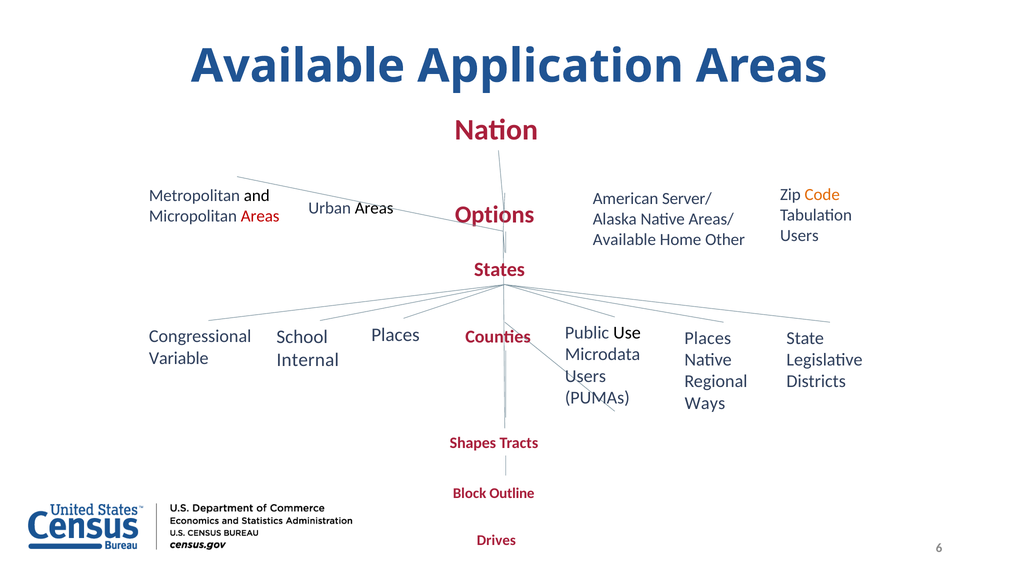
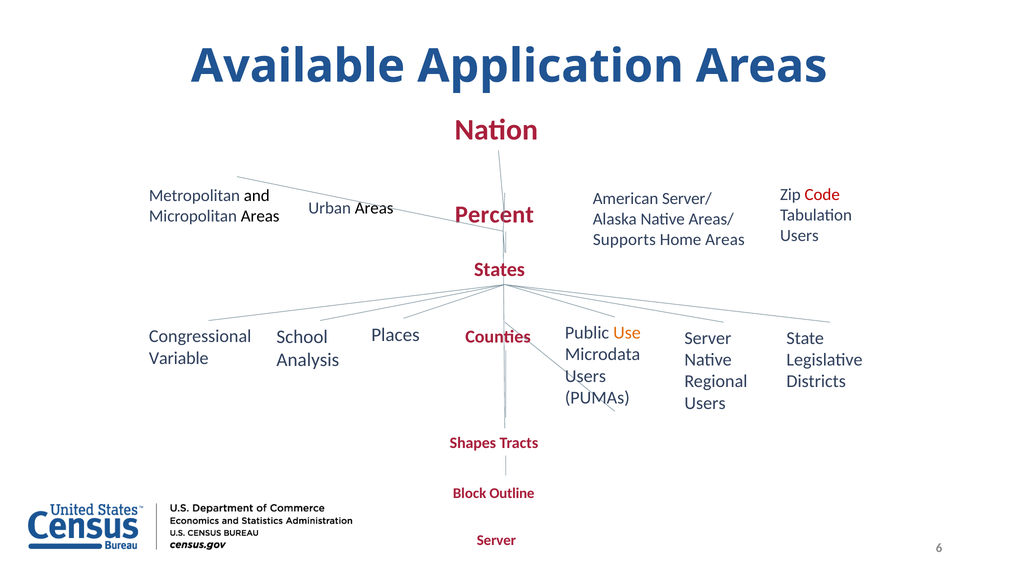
Code colour: orange -> red
Options: Options -> Percent
Areas at (260, 216) colour: red -> black
Available at (624, 239): Available -> Supports
Home Other: Other -> Areas
Use colour: black -> orange
Places at (708, 338): Places -> Server
Internal: Internal -> Analysis
Ways at (705, 403): Ways -> Users
Drives at (496, 540): Drives -> Server
